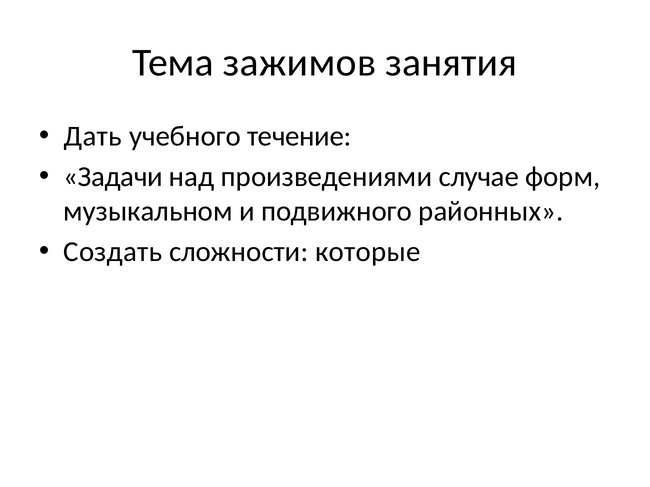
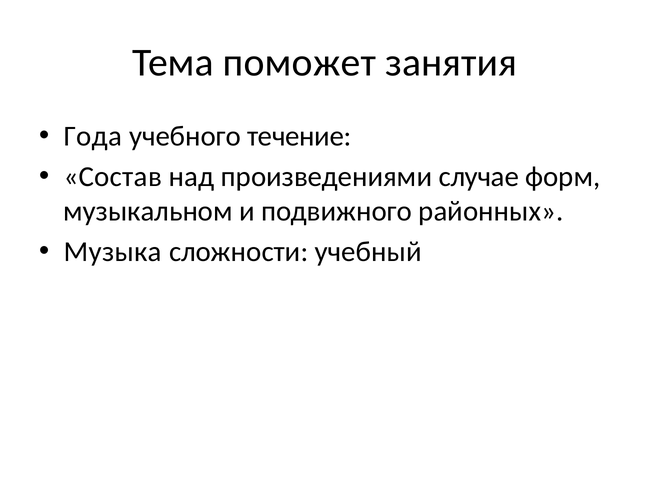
зажимов: зажимов -> поможет
Дать: Дать -> Года
Задачи: Задачи -> Состав
Создать: Создать -> Музыка
которые: которые -> учебный
